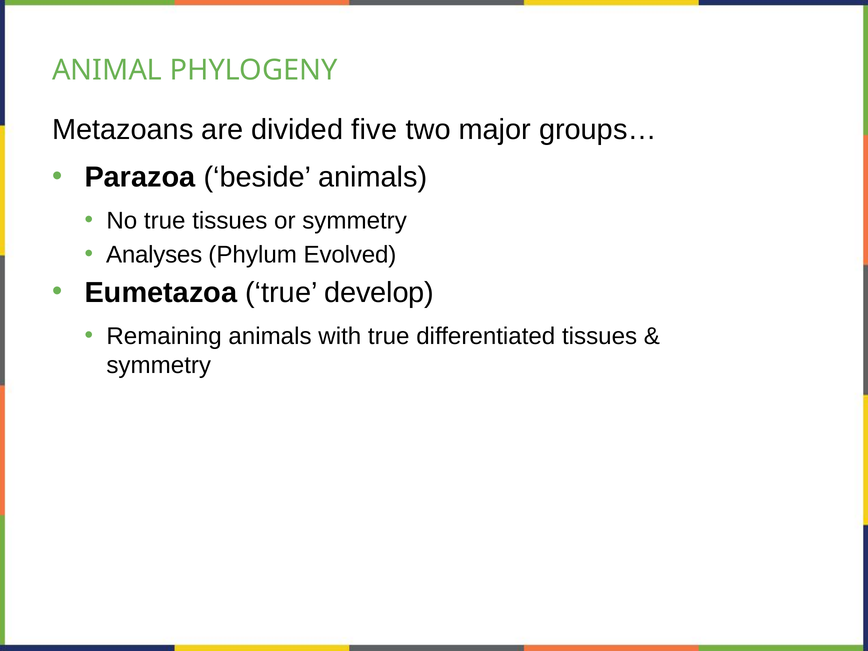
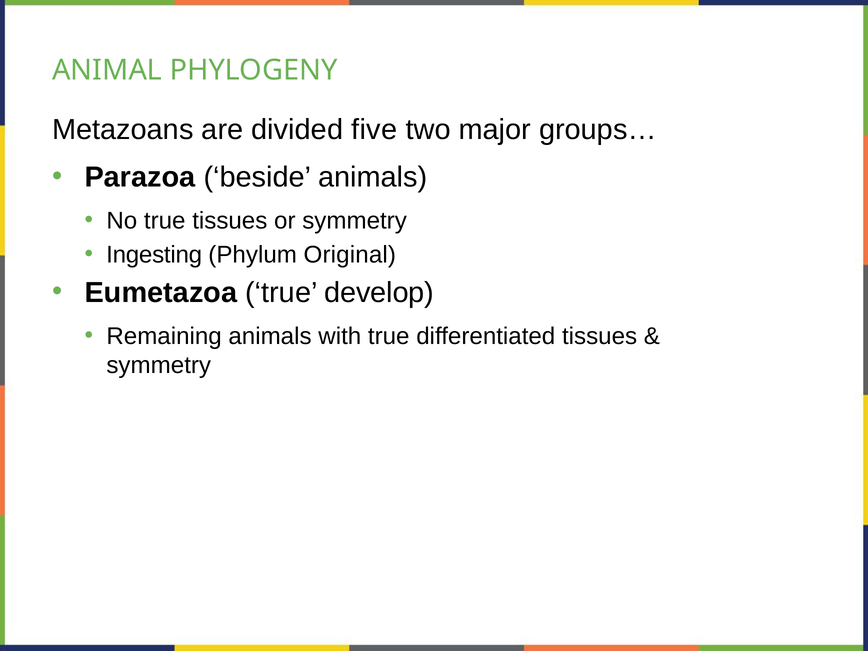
Analyses: Analyses -> Ingesting
Evolved: Evolved -> Original
